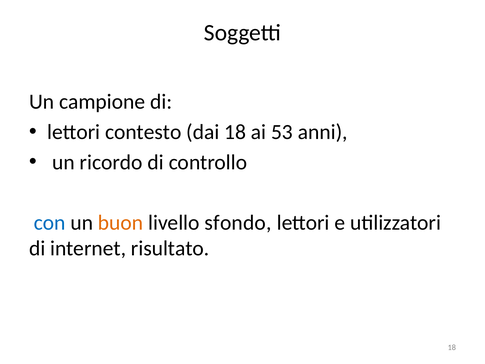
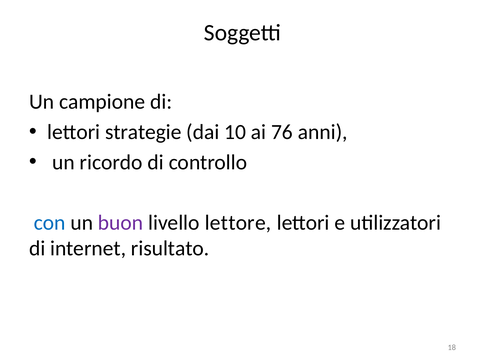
contesto: contesto -> strategie
dai 18: 18 -> 10
53: 53 -> 76
buon colour: orange -> purple
sfondo: sfondo -> lettore
